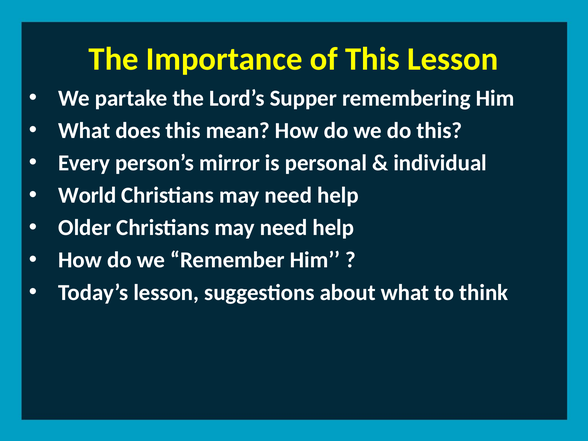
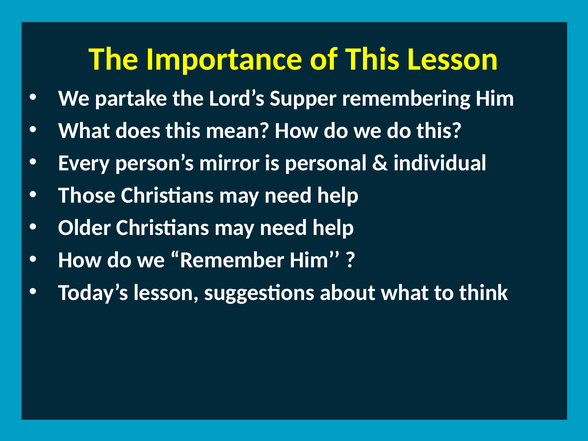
World: World -> Those
